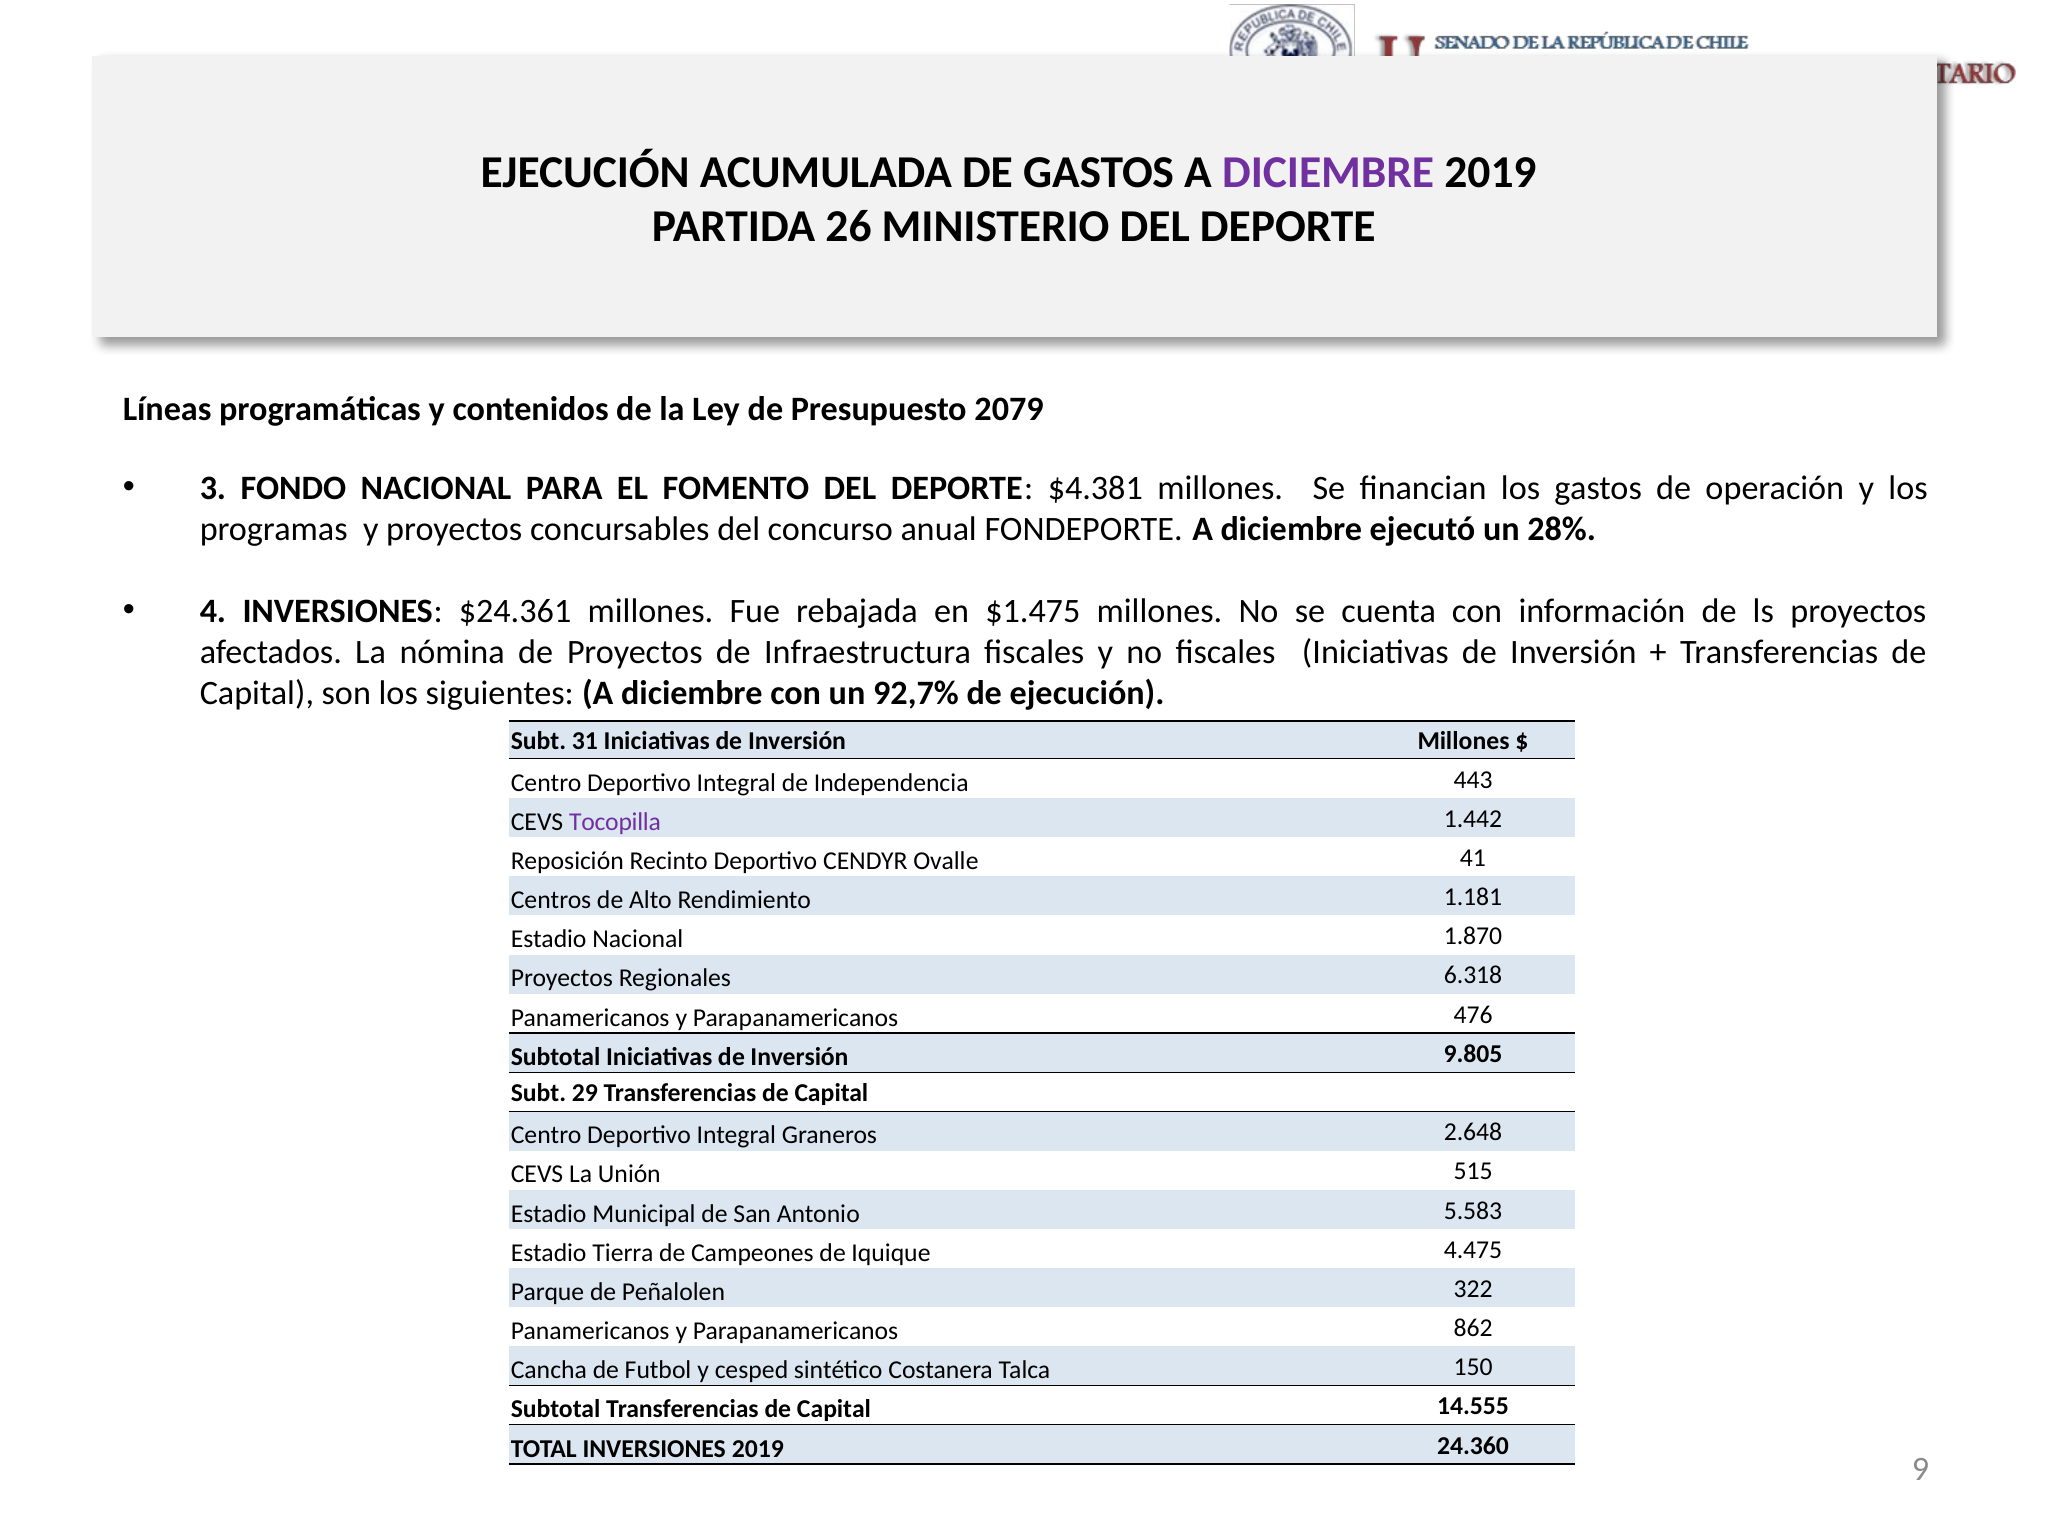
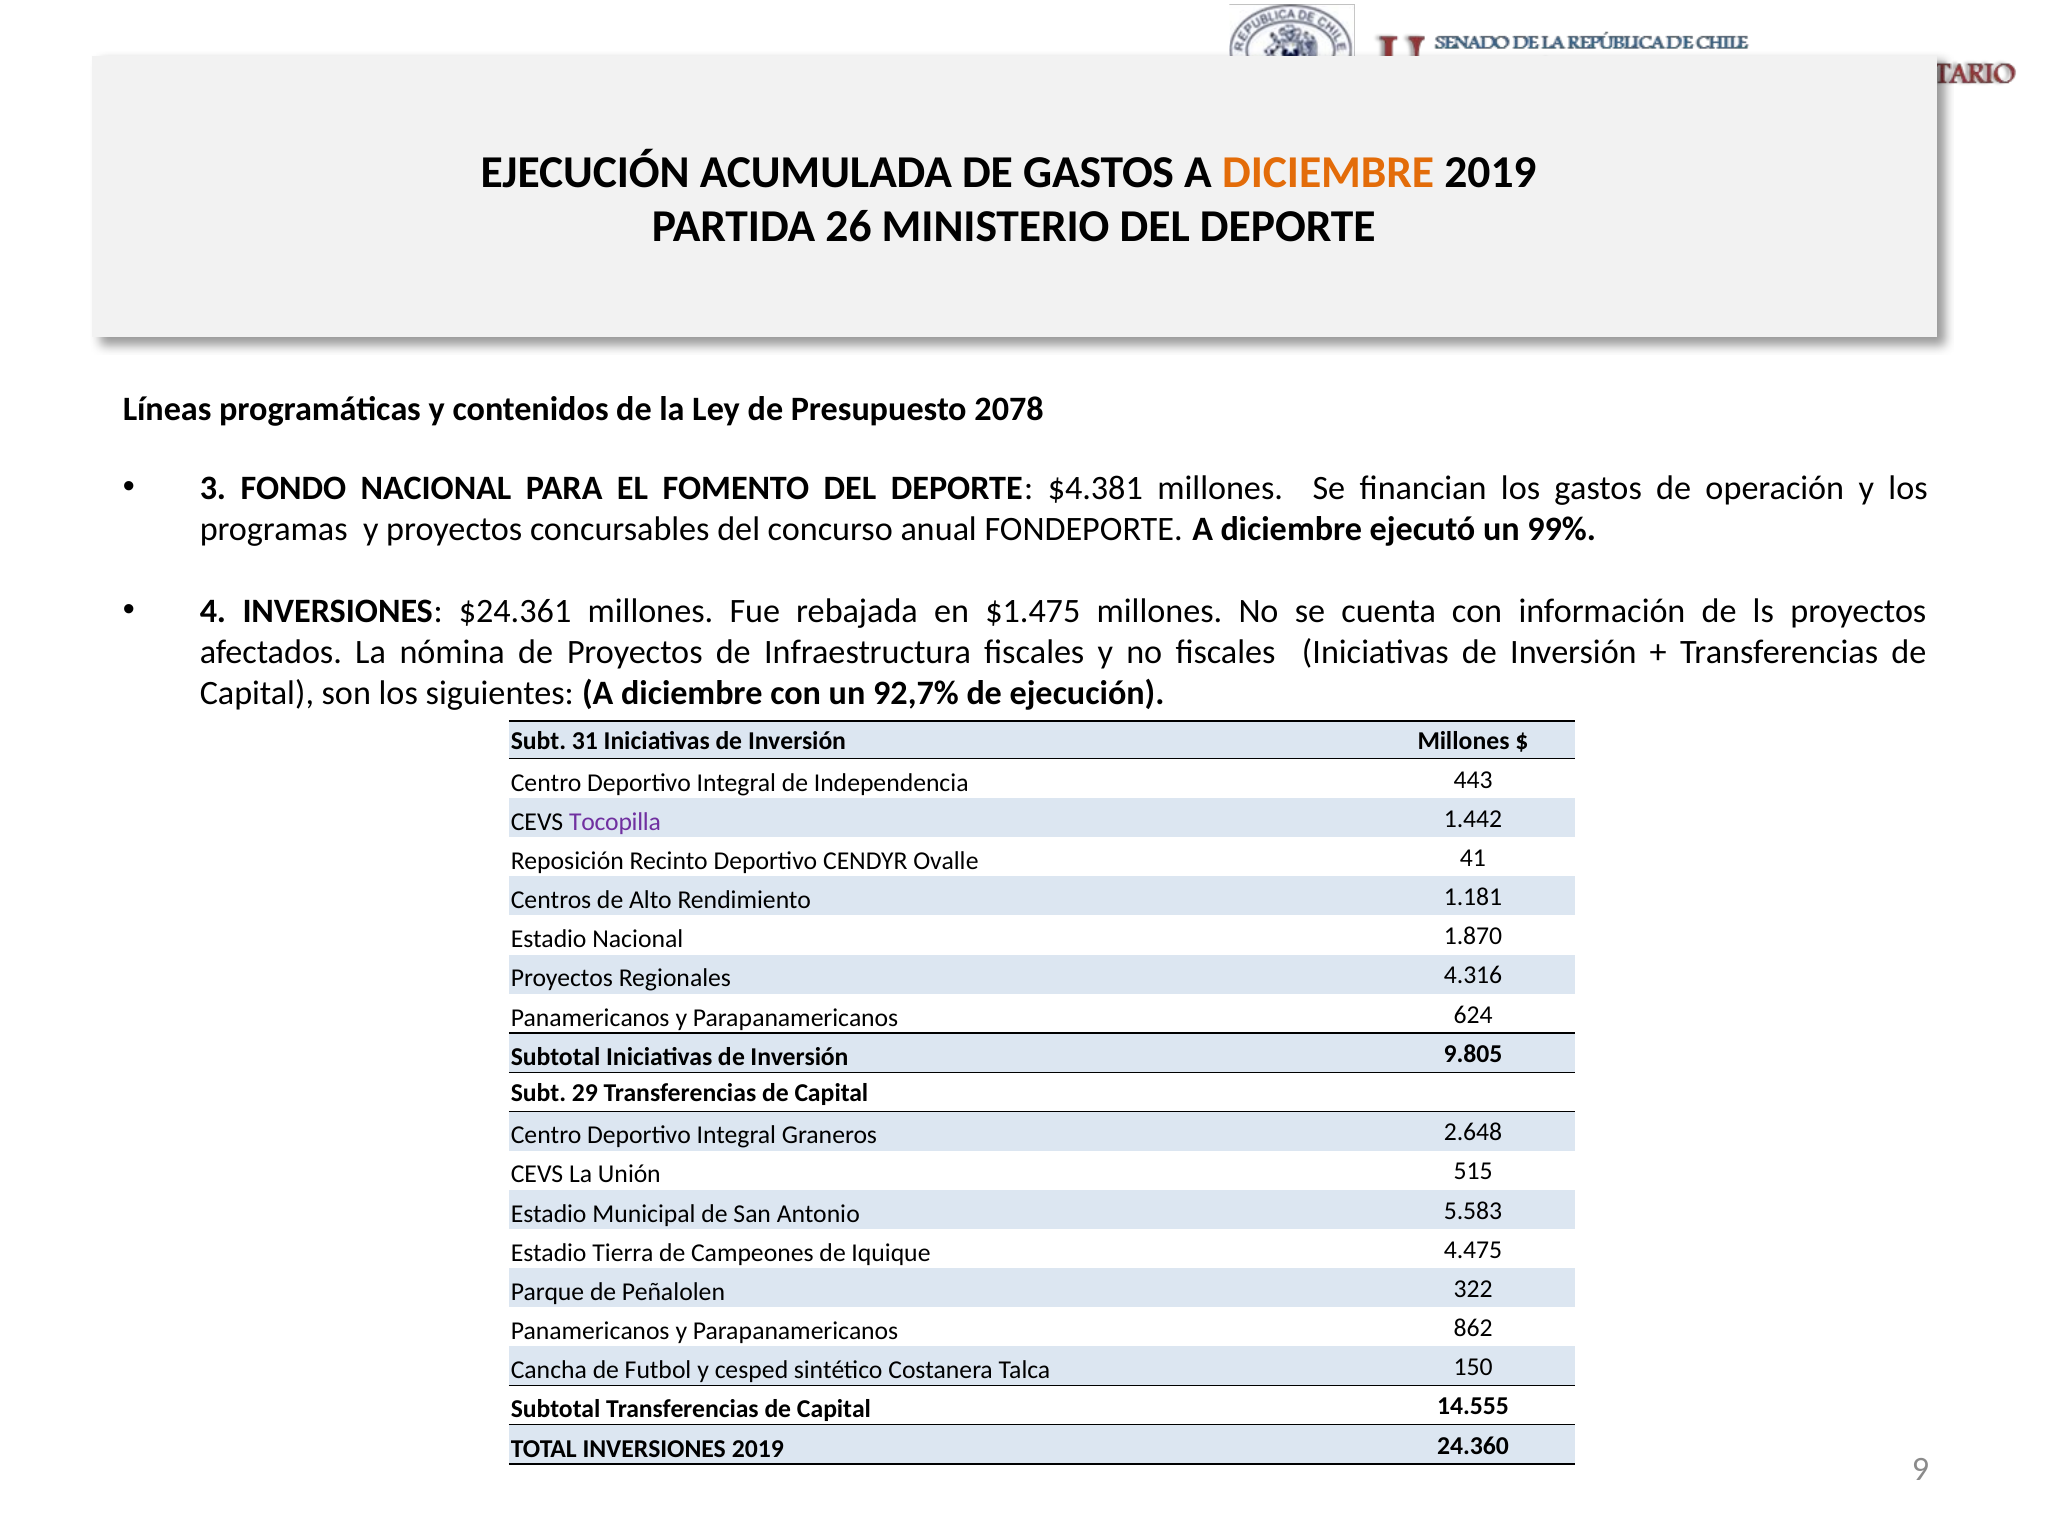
DICIEMBRE at (1328, 172) colour: purple -> orange
2079: 2079 -> 2078
28%: 28% -> 99%
6.318: 6.318 -> 4.316
476: 476 -> 624
